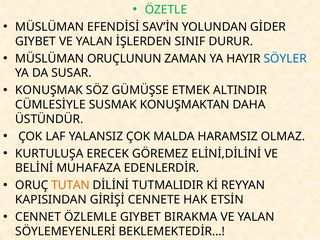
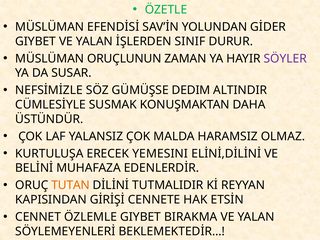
SÖYLER colour: blue -> purple
KONUŞMAK: KONUŞMAK -> NEFSİMİZLE
ETMEK: ETMEK -> DEDIM
GÖREMEZ: GÖREMEZ -> YEMESINI
